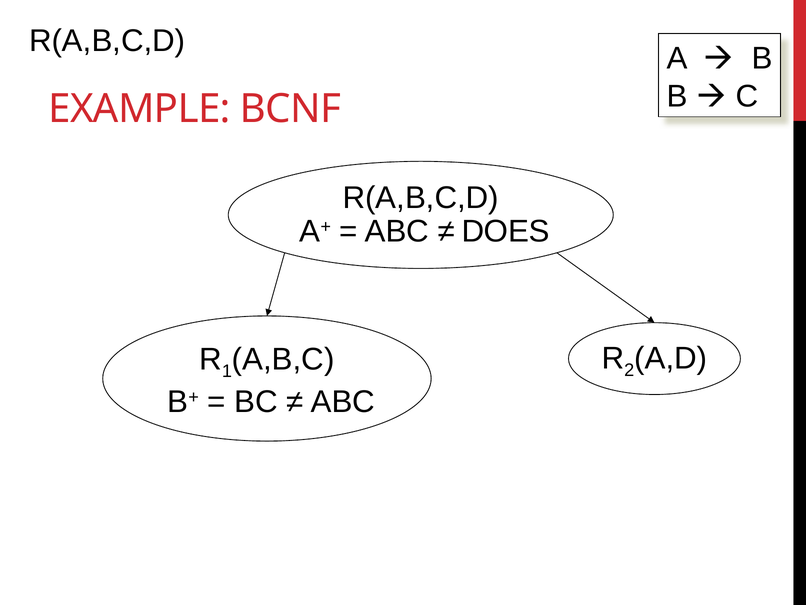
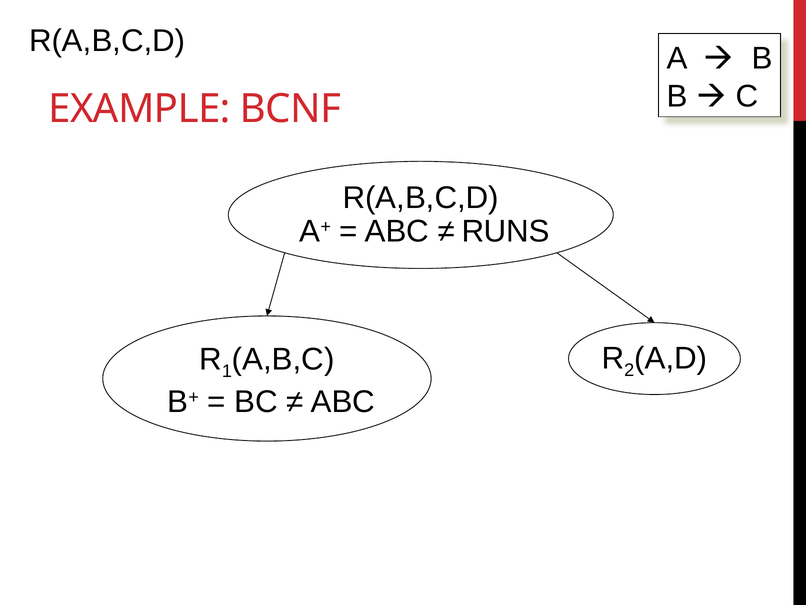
DOES: DOES -> RUNS
